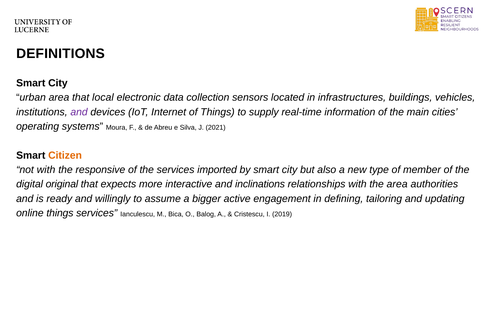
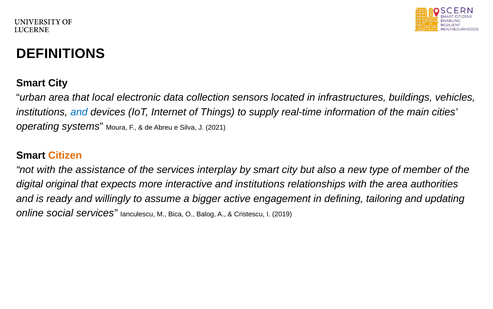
and at (79, 112) colour: purple -> blue
responsive: responsive -> assistance
imported: imported -> interplay
and inclinations: inclinations -> institutions
online things: things -> social
